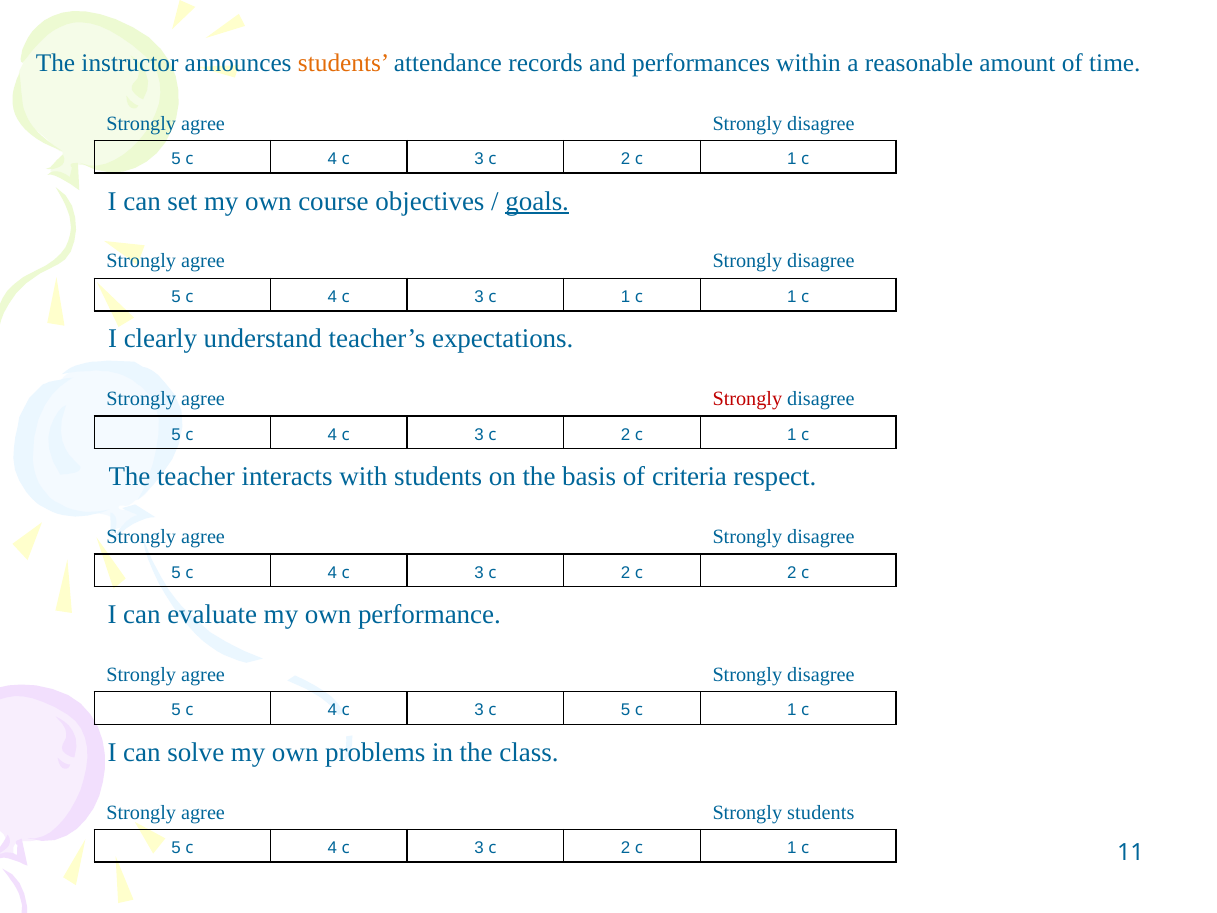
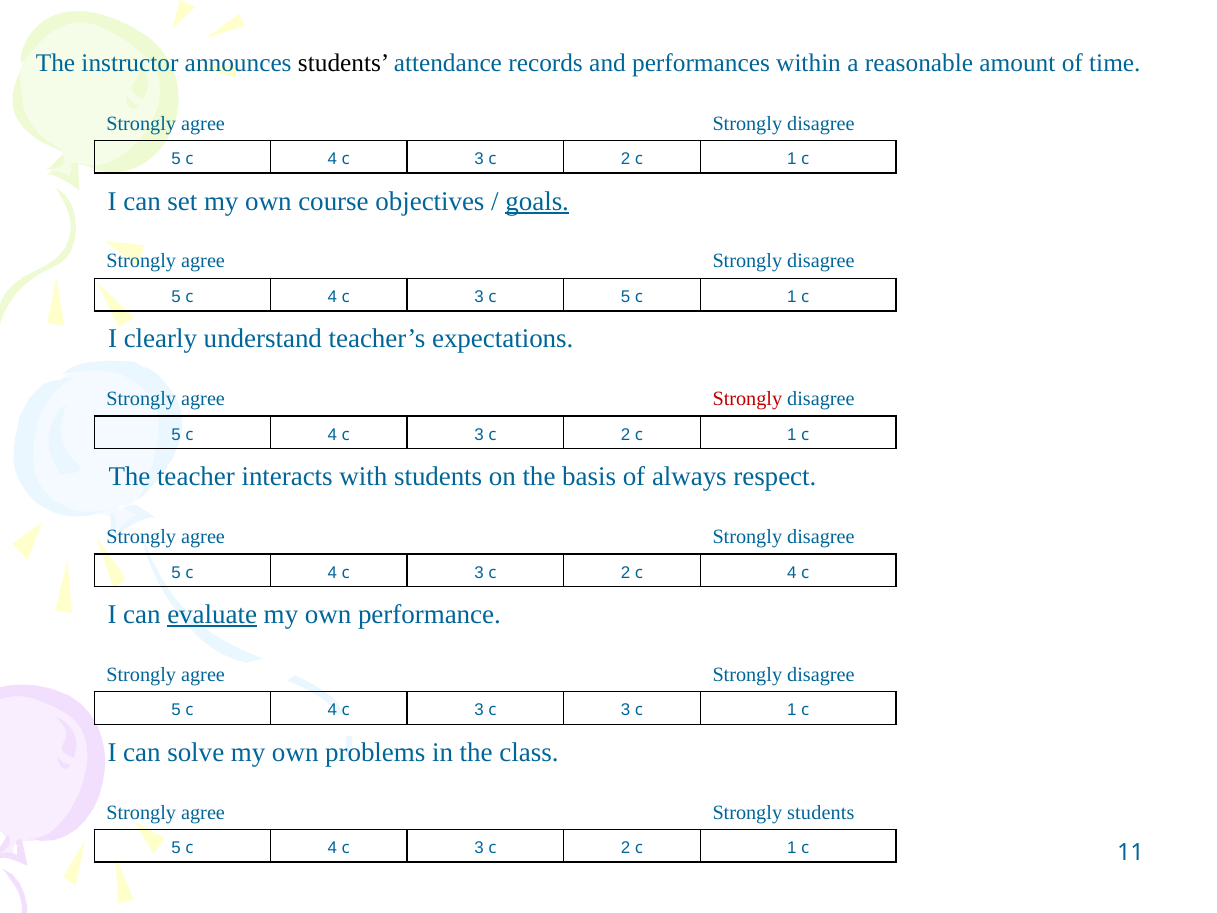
students at (344, 63) colour: orange -> black
3 c 1: 1 -> 5
criteria: criteria -> always
2 c 2: 2 -> 4
evaluate underline: none -> present
3 c 5: 5 -> 3
